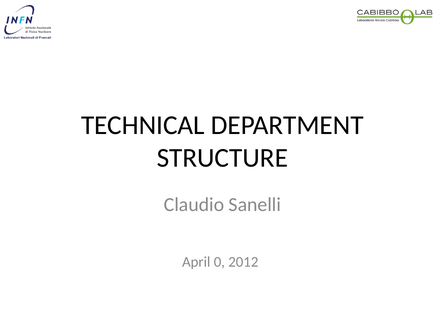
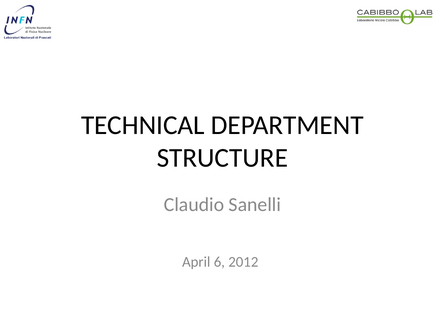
0: 0 -> 6
